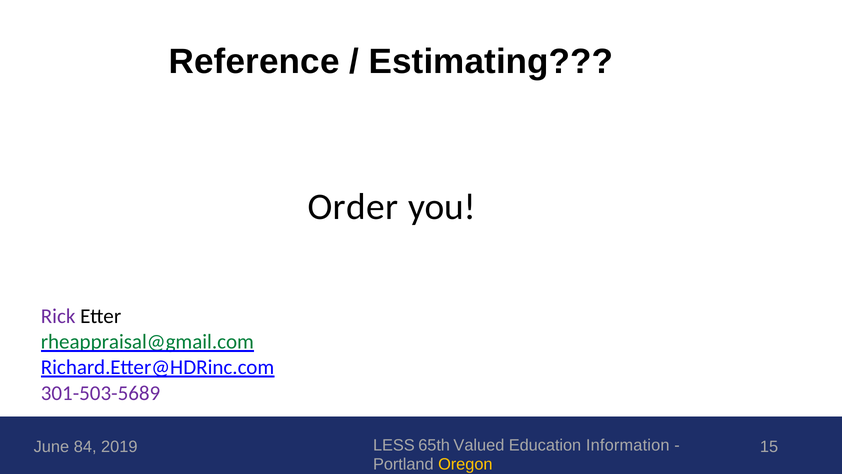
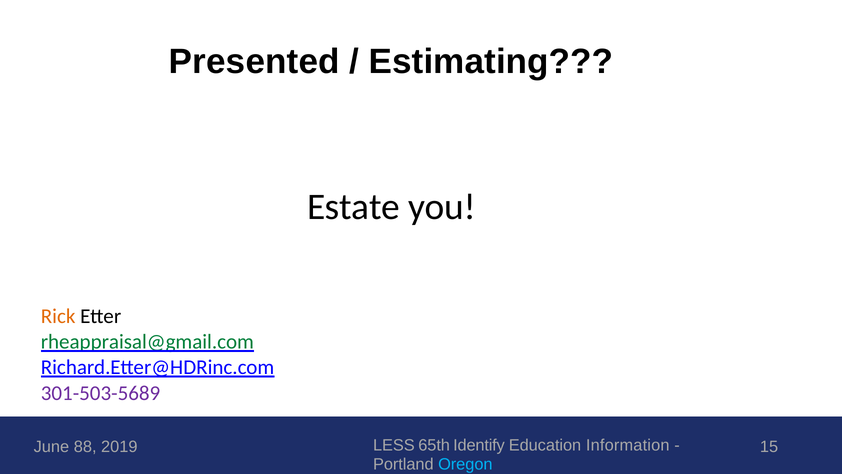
Reference: Reference -> Presented
Order: Order -> Estate
Rick colour: purple -> orange
84: 84 -> 88
Valued: Valued -> Identify
Oregon colour: yellow -> light blue
